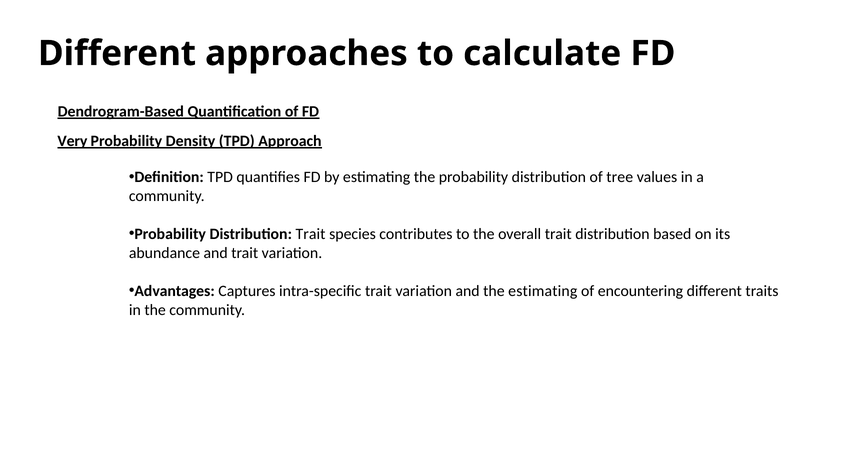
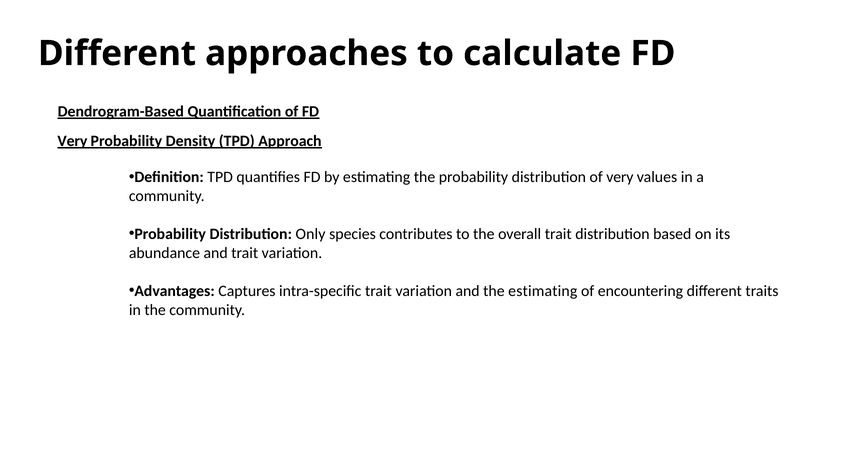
of tree: tree -> very
Distribution Trait: Trait -> Only
